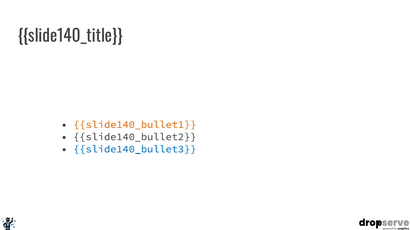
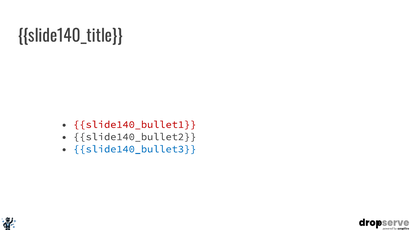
slide140_bullet1 colour: orange -> red
